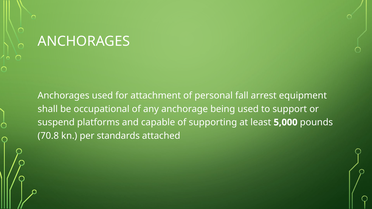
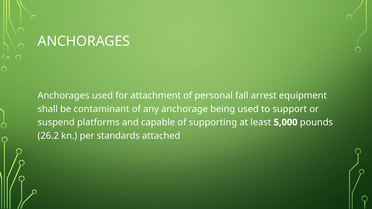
occupational: occupational -> contaminant
70.8: 70.8 -> 26.2
